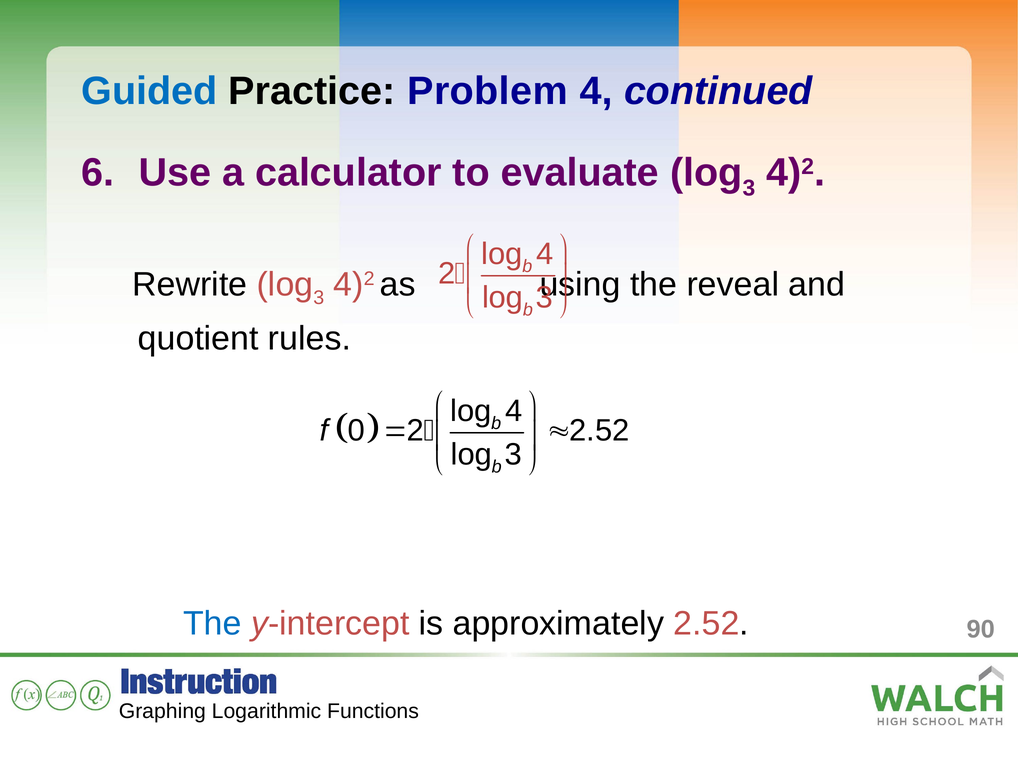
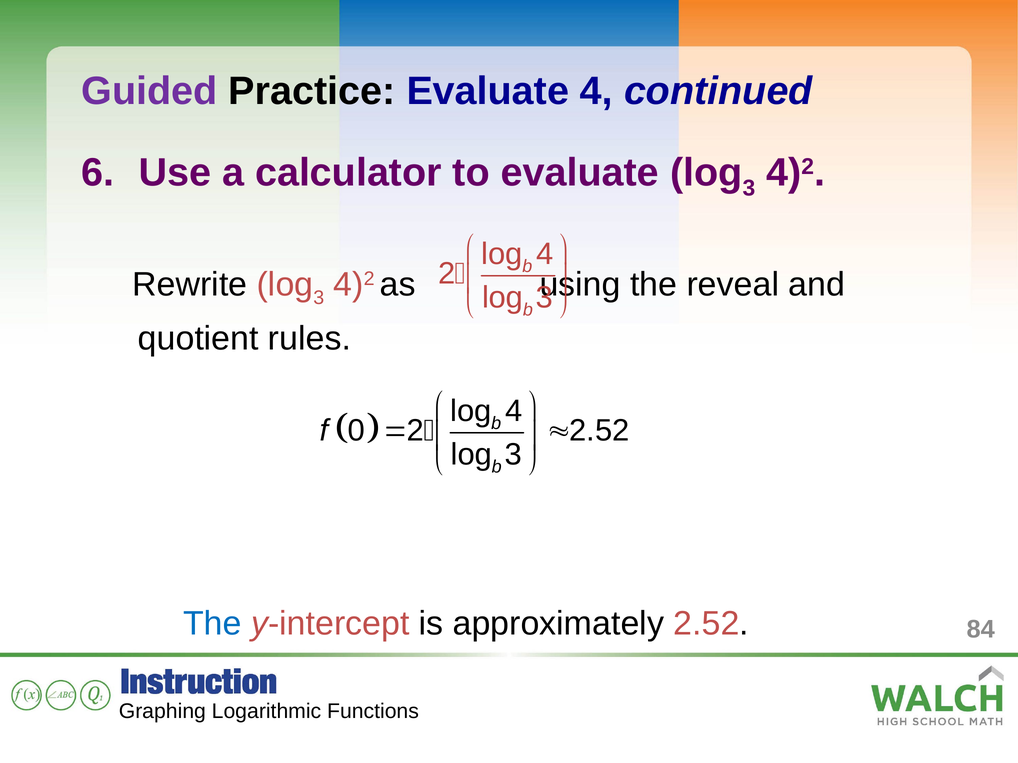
Guided colour: blue -> purple
Practice Problem: Problem -> Evaluate
90: 90 -> 84
